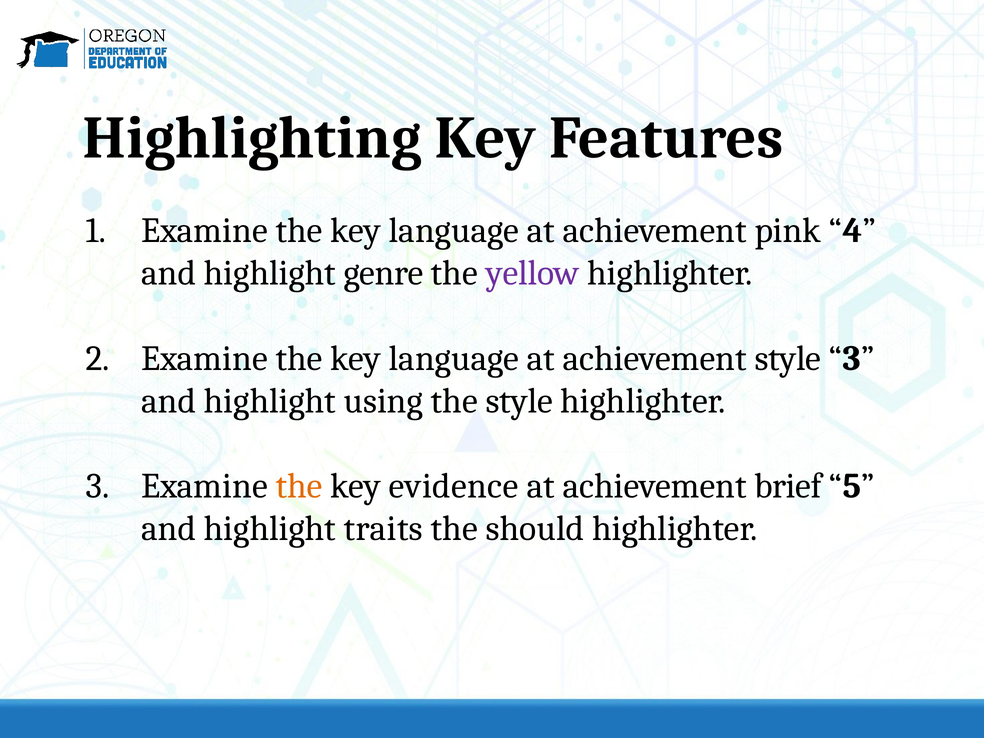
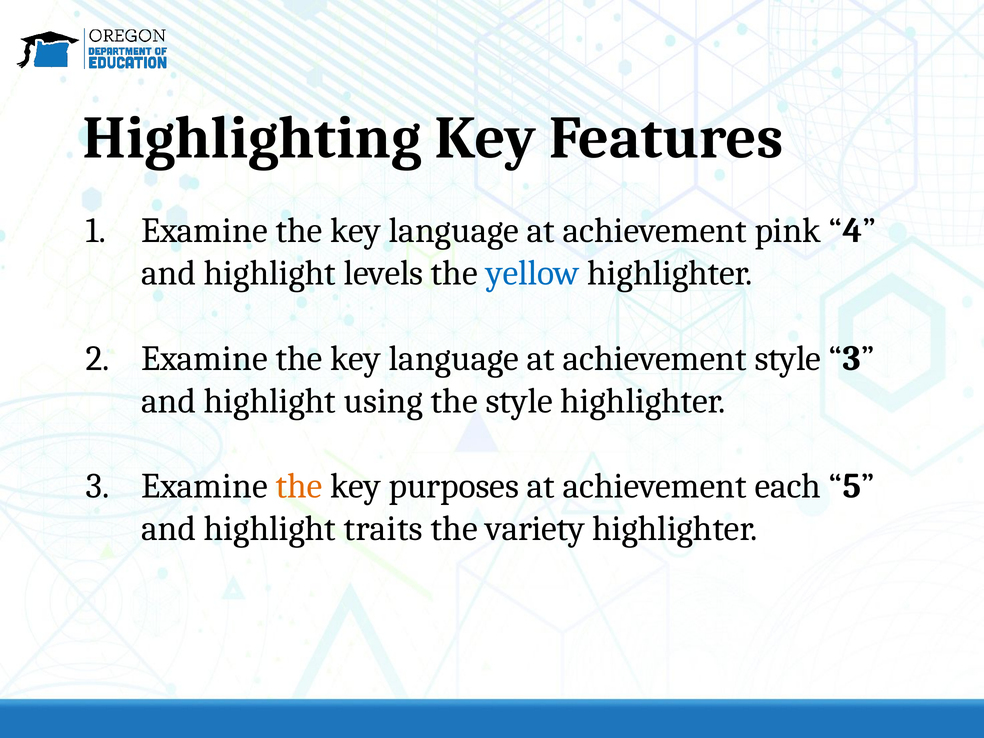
genre: genre -> levels
yellow colour: purple -> blue
evidence: evidence -> purposes
brief: brief -> each
should: should -> variety
